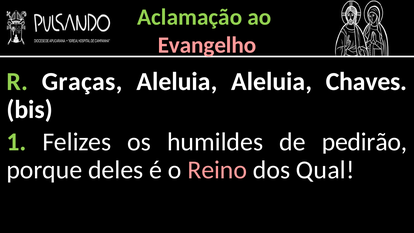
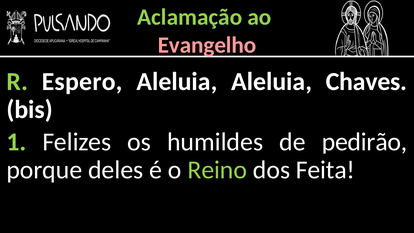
Graças: Graças -> Espero
Reino colour: pink -> light green
Qual: Qual -> Feita
